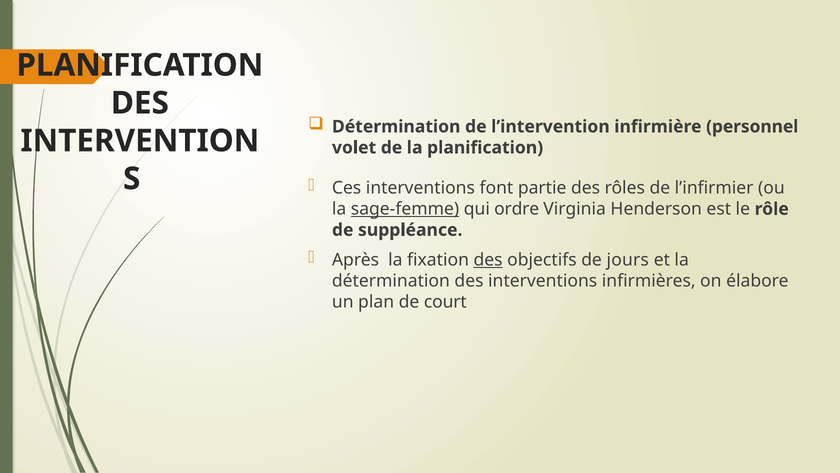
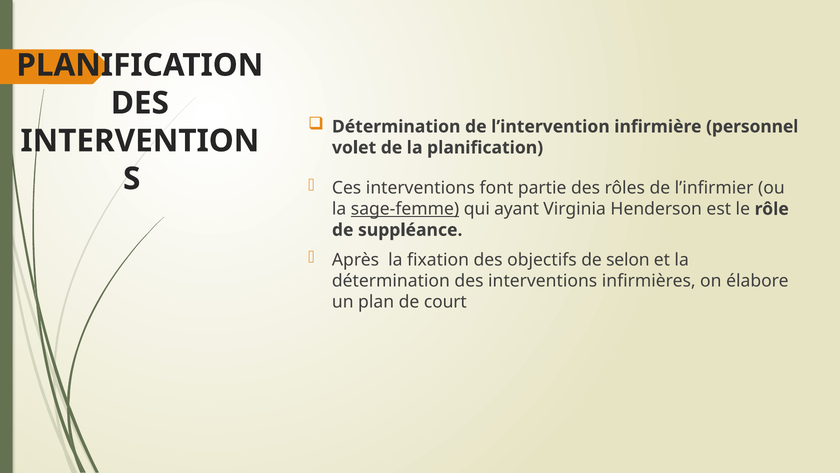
ordre: ordre -> ayant
des at (488, 260) underline: present -> none
jours: jours -> selon
